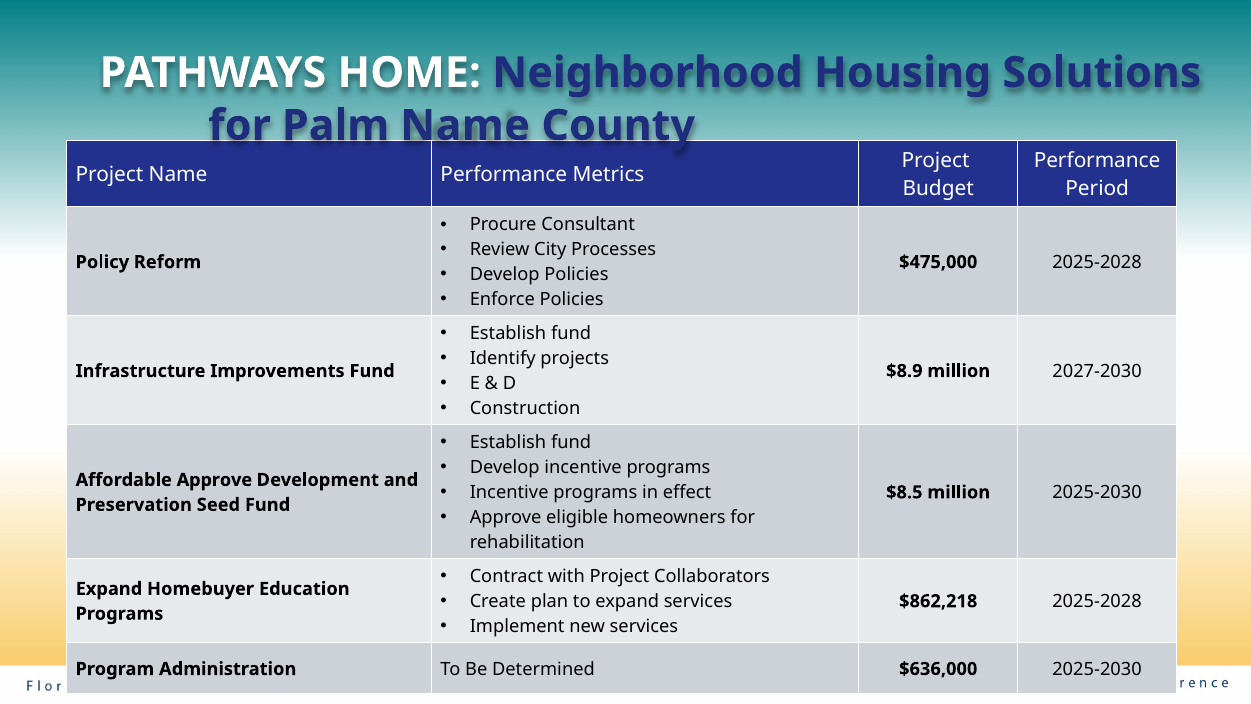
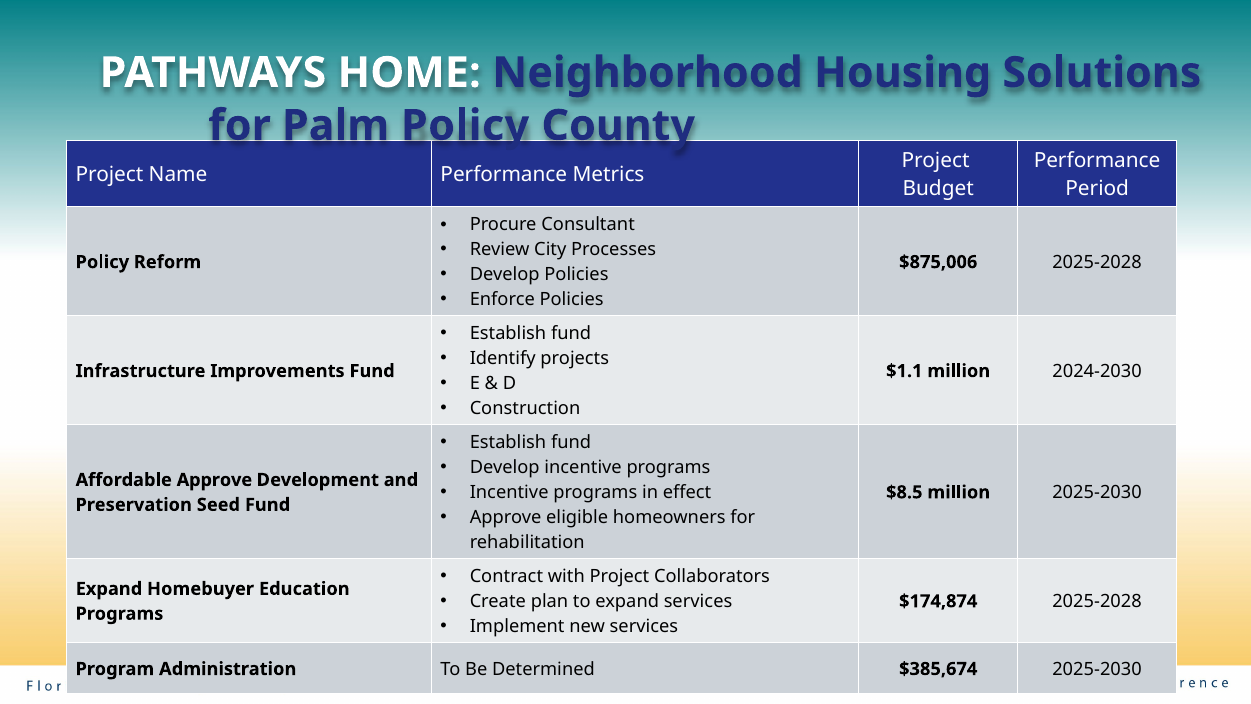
Palm Name: Name -> Policy
$475,000: $475,000 -> $875,006
$8.9: $8.9 -> $1.1
2027-2030: 2027-2030 -> 2024-2030
$862,218: $862,218 -> $174,874
$636,000: $636,000 -> $385,674
